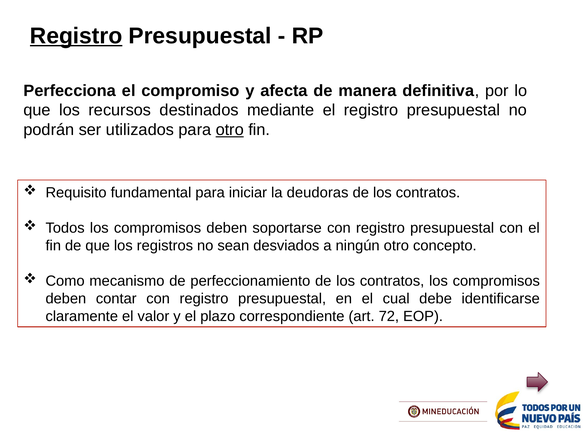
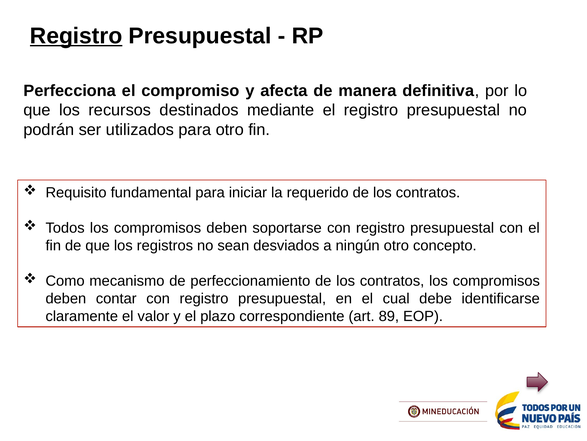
otro at (230, 130) underline: present -> none
deudoras: deudoras -> requerido
72: 72 -> 89
